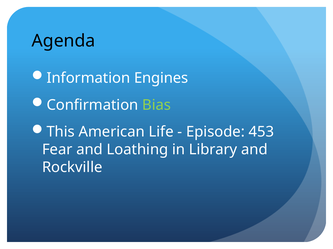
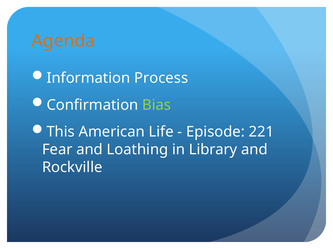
Agenda colour: black -> orange
Engines: Engines -> Process
453: 453 -> 221
